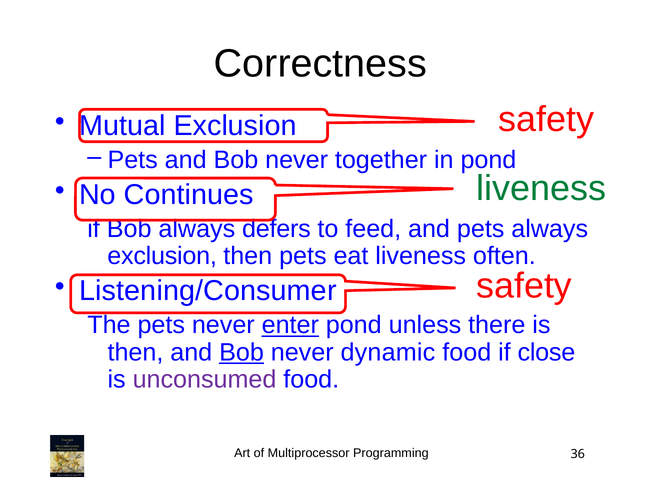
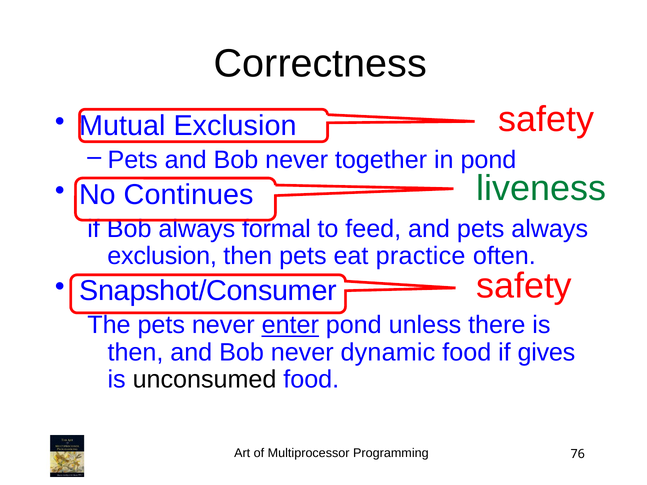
defers: defers -> formal
eat liveness: liveness -> practice
Listening/Consumer: Listening/Consumer -> Snapshot/Consumer
Bob at (242, 353) underline: present -> none
close: close -> gives
unconsumed colour: purple -> black
36: 36 -> 76
